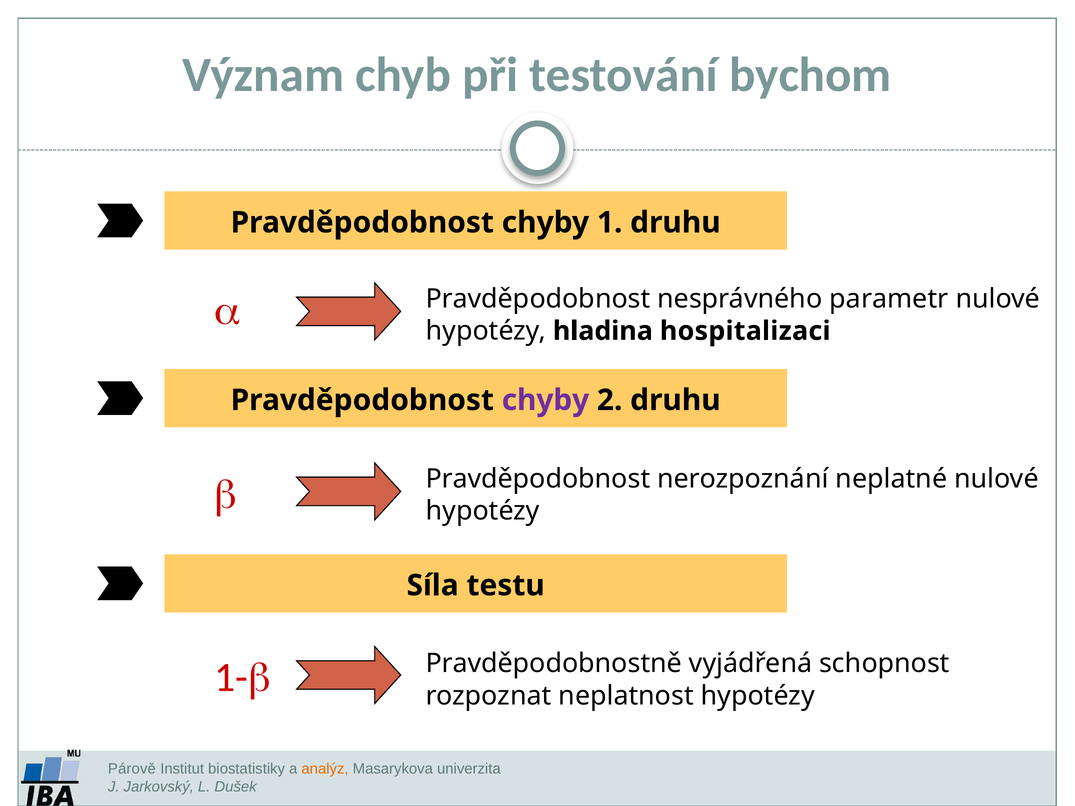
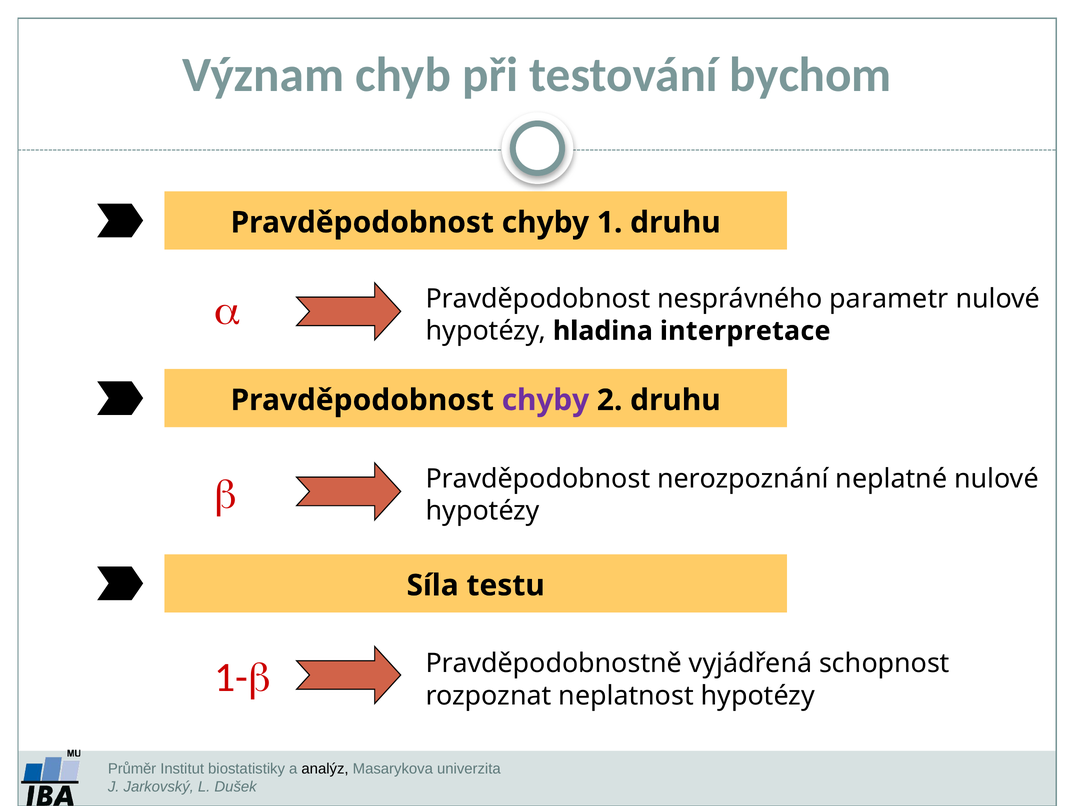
hospitalizaci: hospitalizaci -> interpretace
Párově: Párově -> Průměr
analýz colour: orange -> black
